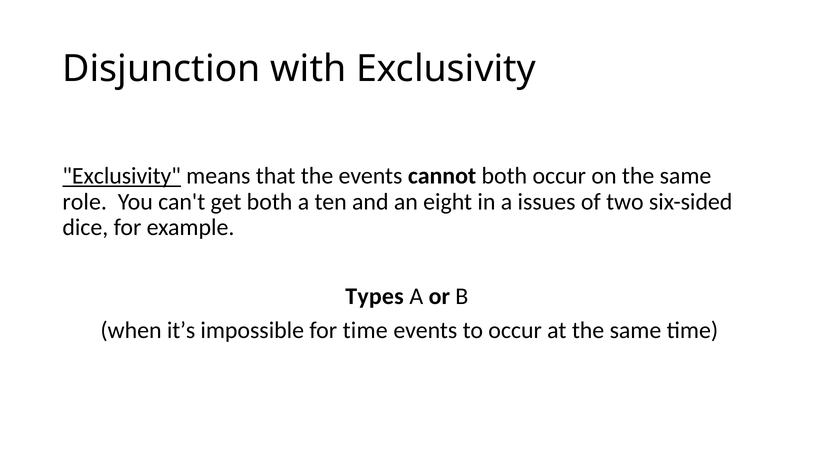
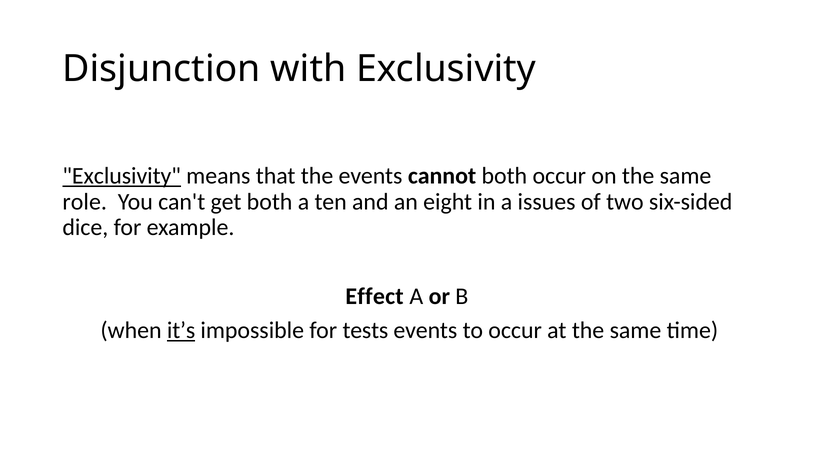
Types: Types -> Effect
it’s underline: none -> present
for time: time -> tests
